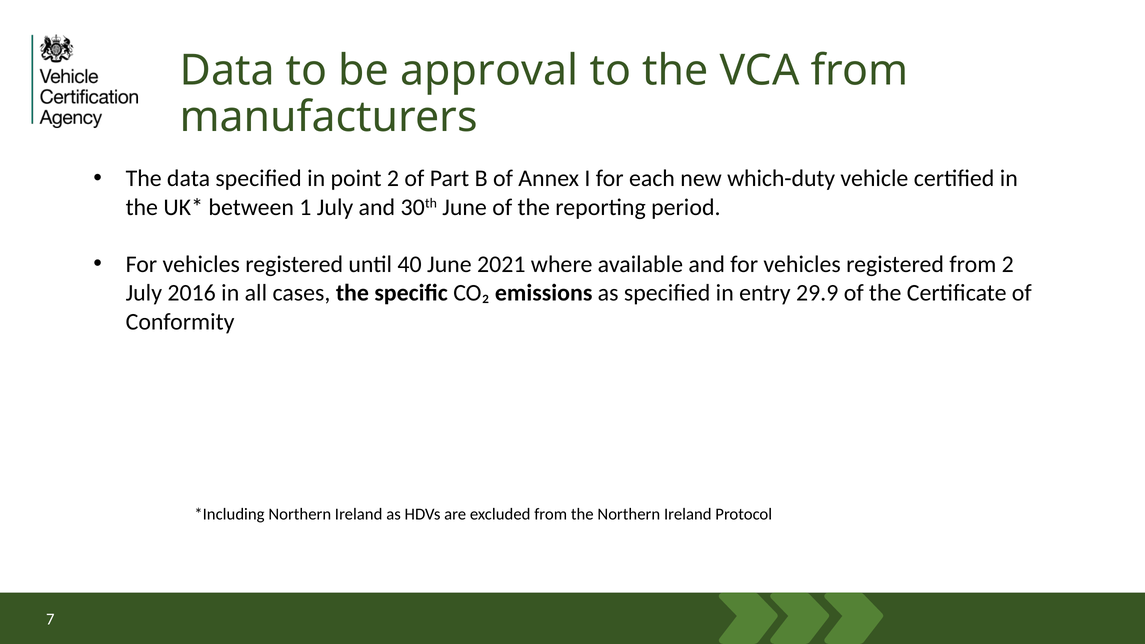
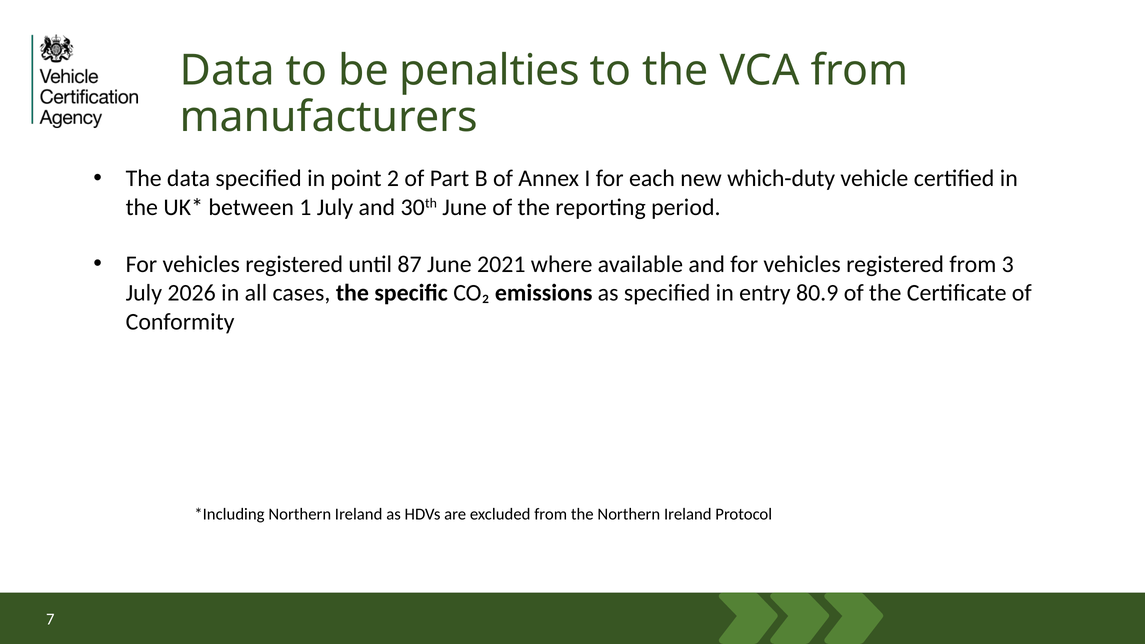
approval: approval -> penalties
40: 40 -> 87
from 2: 2 -> 3
2016: 2016 -> 2026
29.9: 29.9 -> 80.9
